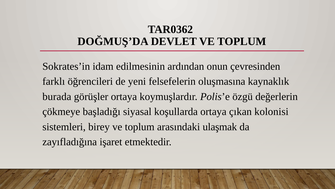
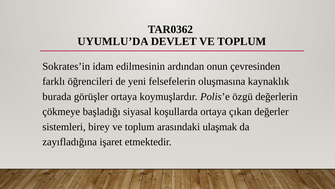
DOĞMUŞ’DA: DOĞMUŞ’DA -> UYUMLU’DA
kolonisi: kolonisi -> değerler
